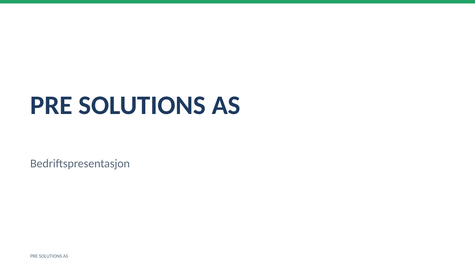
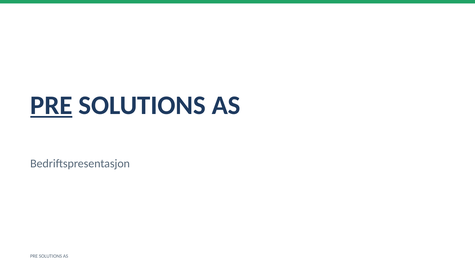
PRE at (51, 105) underline: none -> present
